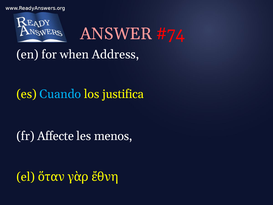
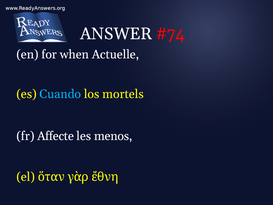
ANSWER colour: pink -> white
Address: Address -> Actuelle
justifica: justifica -> mortels
